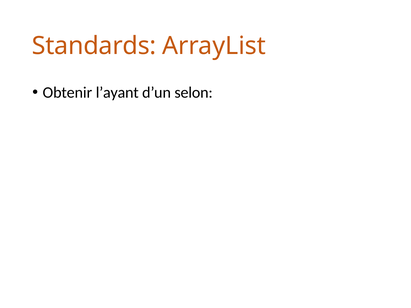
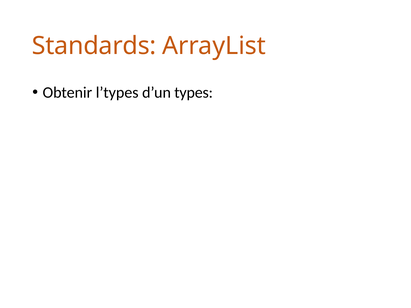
l’ayant: l’ayant -> l’types
selon: selon -> types
